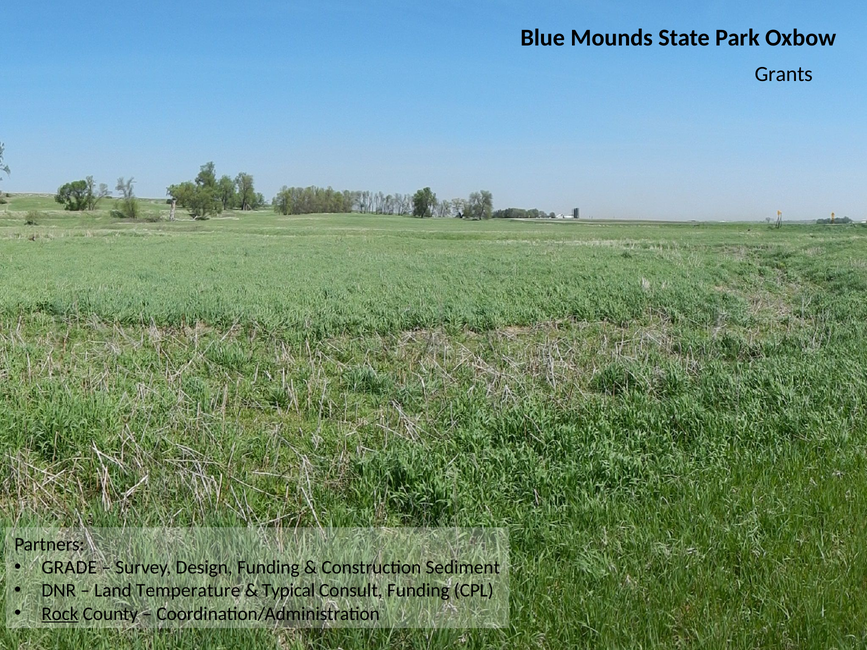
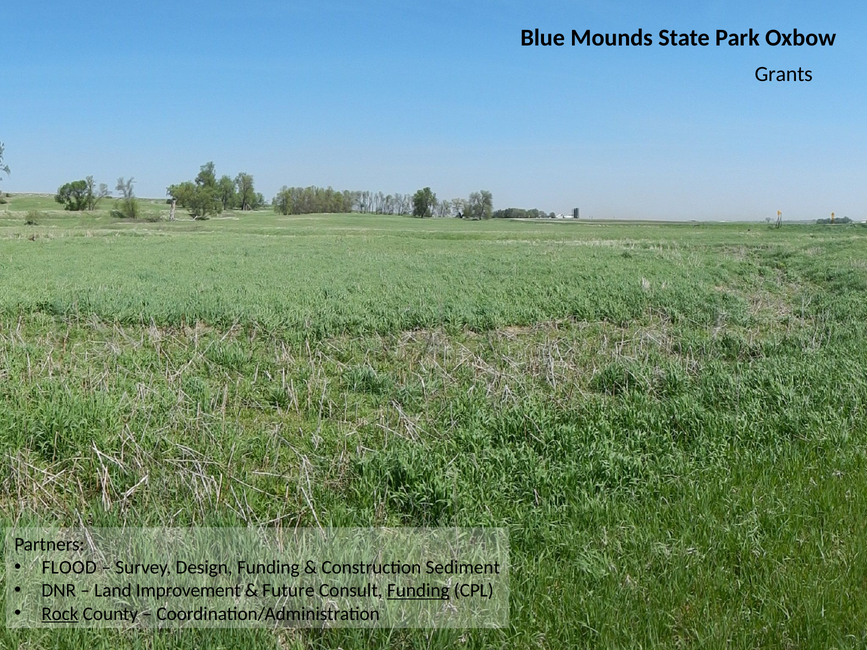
GRADE: GRADE -> FLOOD
Temperature: Temperature -> Improvement
Typical: Typical -> Future
Funding at (418, 591) underline: none -> present
